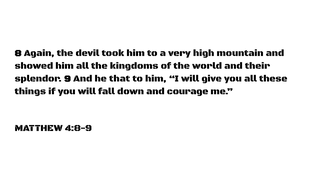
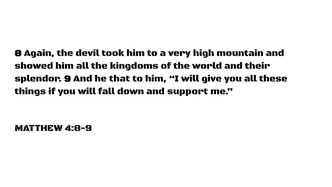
courage: courage -> support
